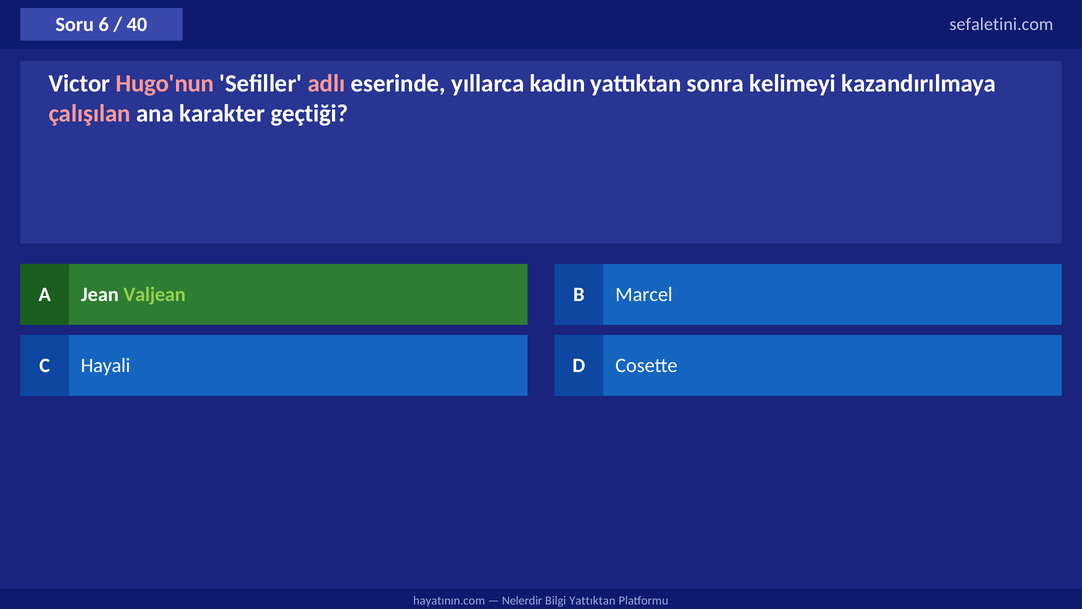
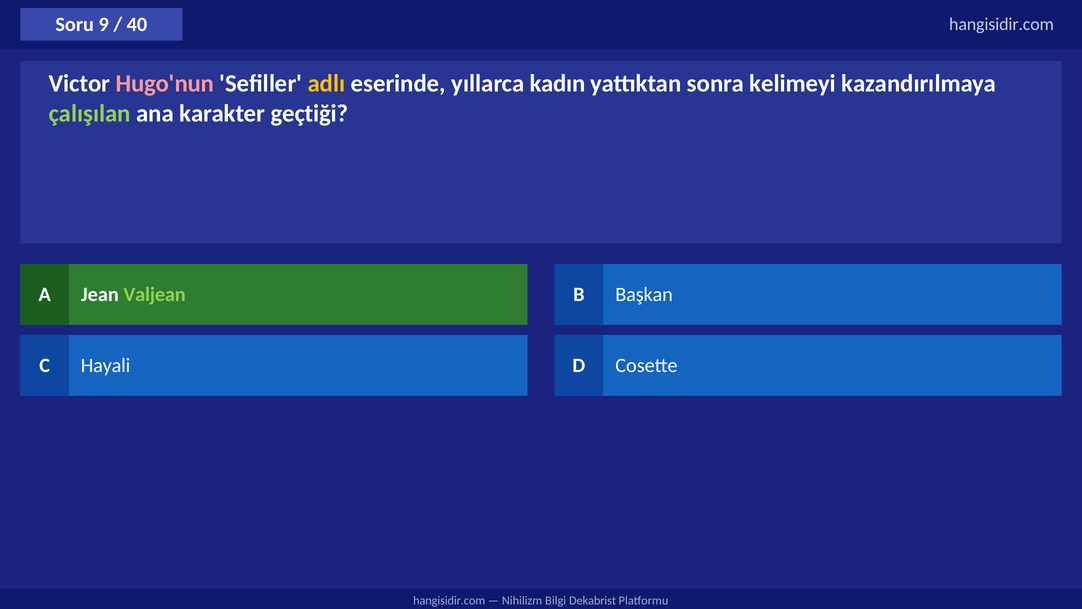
6: 6 -> 9
40 sefaletini.com: sefaletini.com -> hangisidir.com
adlı colour: pink -> yellow
çalışılan colour: pink -> light green
Marcel: Marcel -> Başkan
hayatının.com at (449, 600): hayatının.com -> hangisidir.com
Nelerdir: Nelerdir -> Nihilizm
Bilgi Yattıktan: Yattıktan -> Dekabrist
